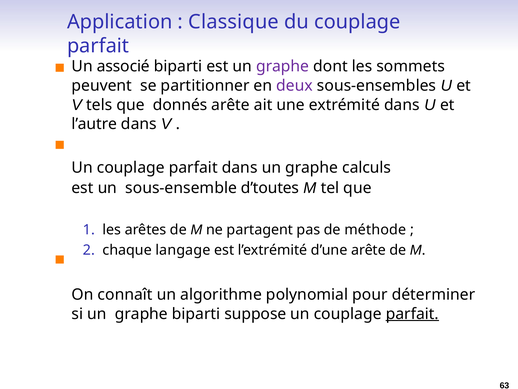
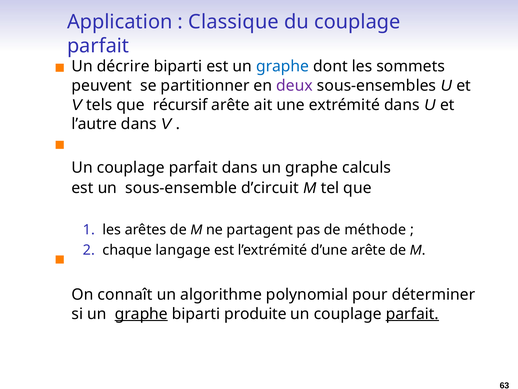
associé: associé -> décrire
graphe at (283, 66) colour: purple -> blue
donnés: donnés -> récursif
d’toutes: d’toutes -> d’circuit
graphe at (141, 314) underline: none -> present
suppose: suppose -> produite
